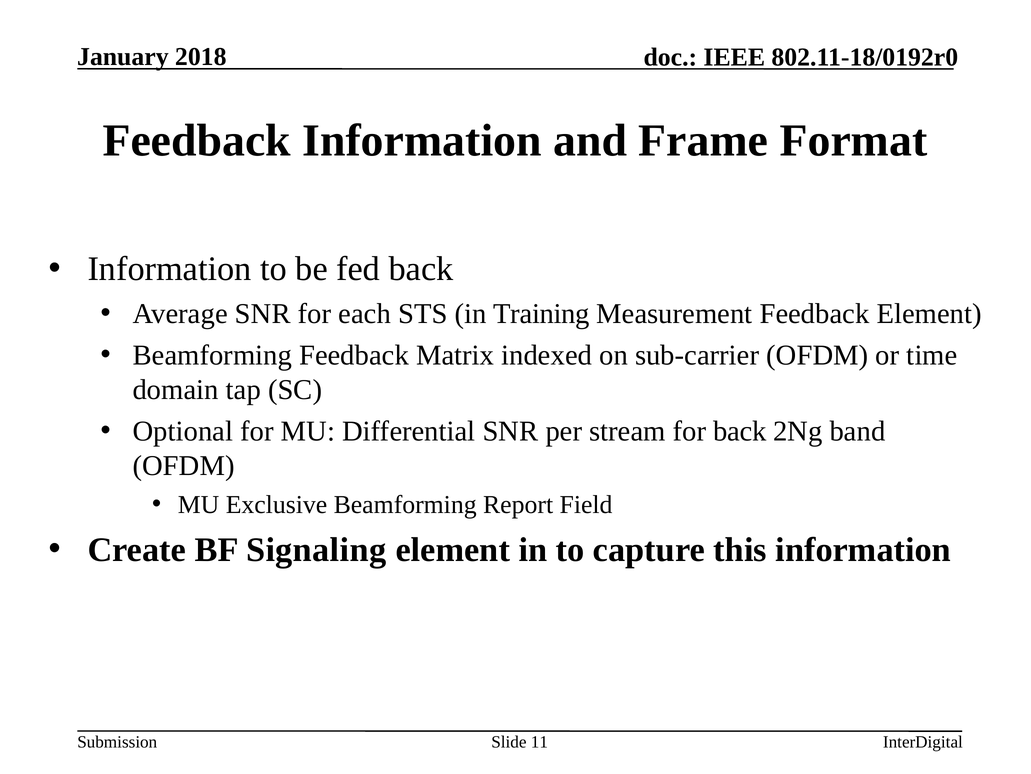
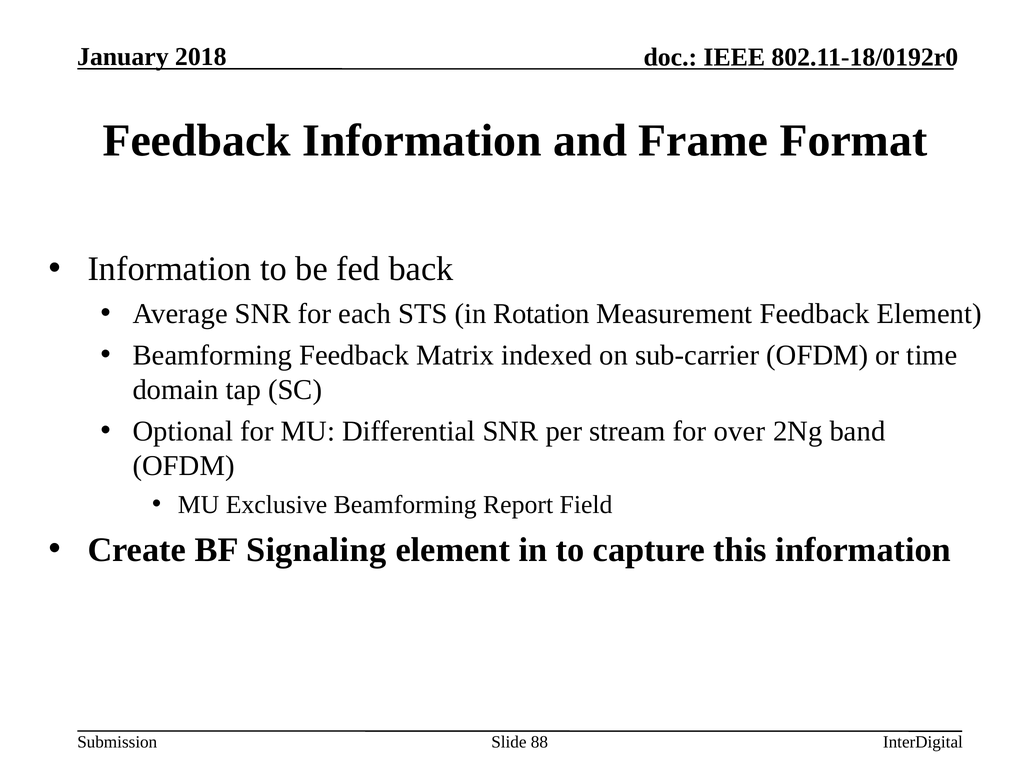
Training: Training -> Rotation
for back: back -> over
11: 11 -> 88
